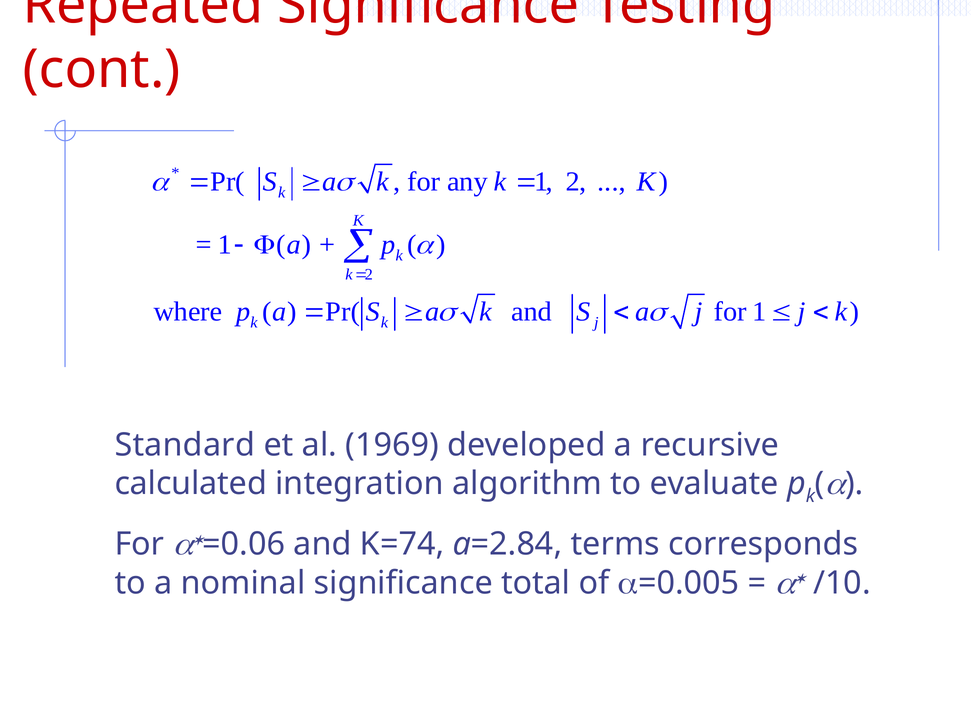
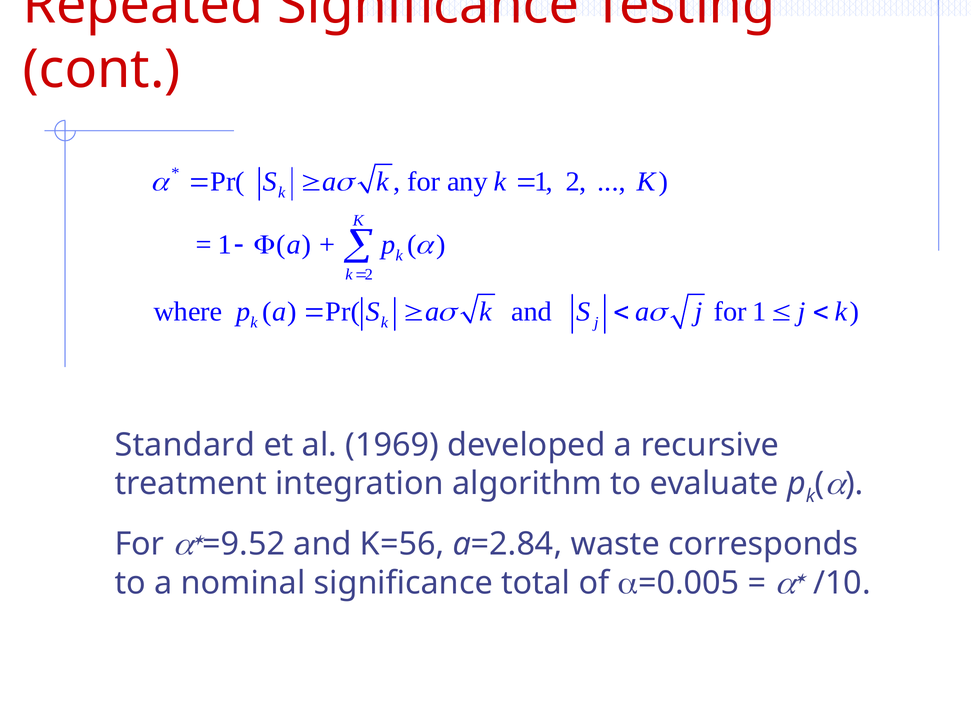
calculated: calculated -> treatment
=0.06: =0.06 -> =9.52
K=74: K=74 -> K=56
terms: terms -> waste
